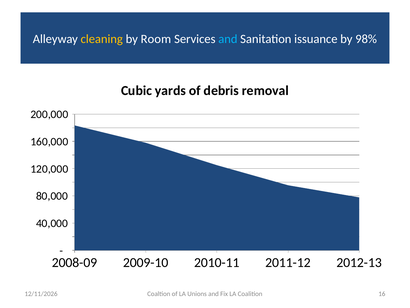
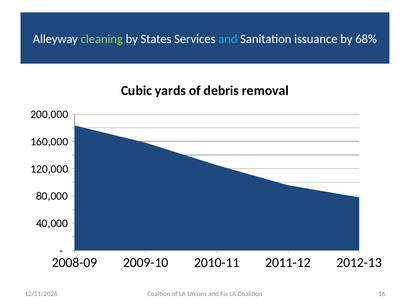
cleaning colour: yellow -> light green
Room: Room -> States
98%: 98% -> 68%
